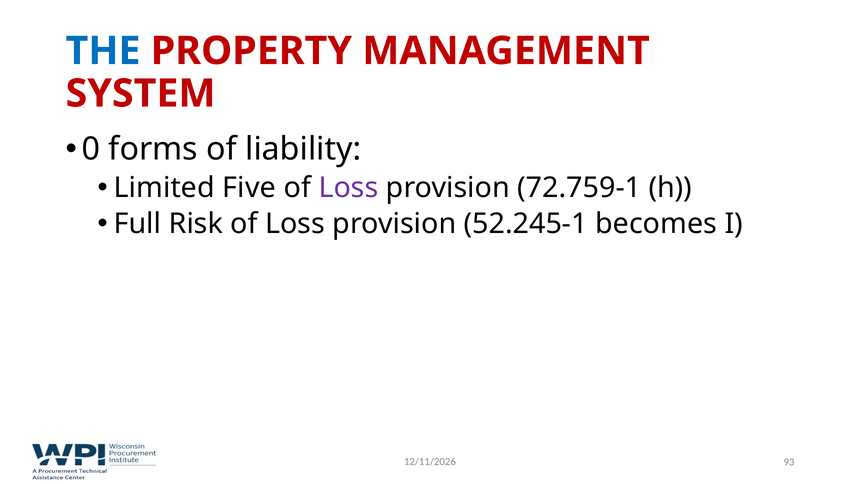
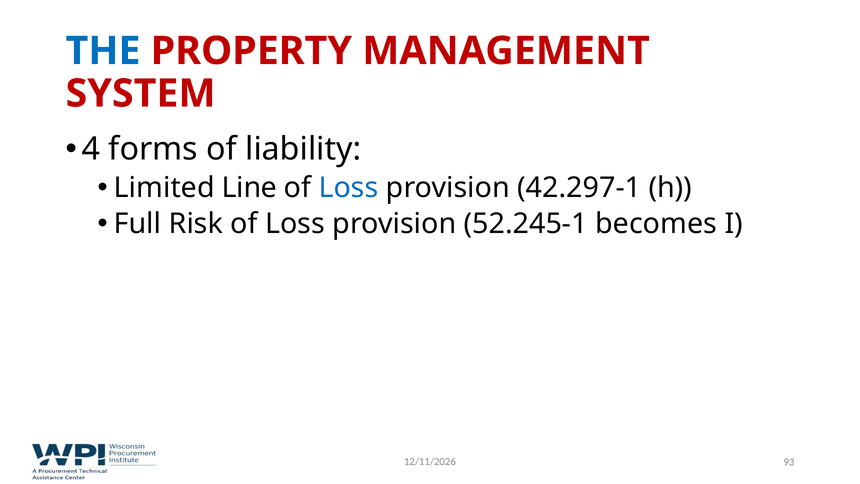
0: 0 -> 4
Five: Five -> Line
Loss at (348, 188) colour: purple -> blue
72.759-1: 72.759-1 -> 42.297-1
